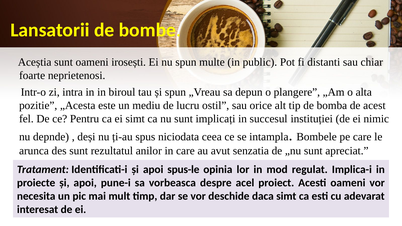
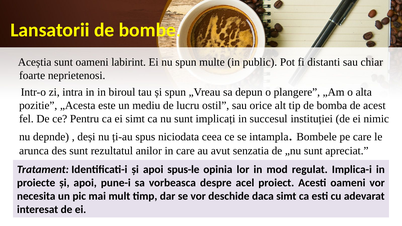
irosești: irosești -> labirint
